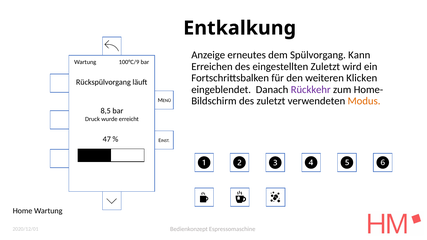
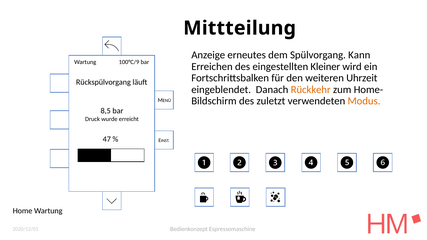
Entkalkung: Entkalkung -> Mittteilung
eingestellten Zuletzt: Zuletzt -> Kleiner
Klicken: Klicken -> Uhrzeit
Rückkehr colour: purple -> orange
